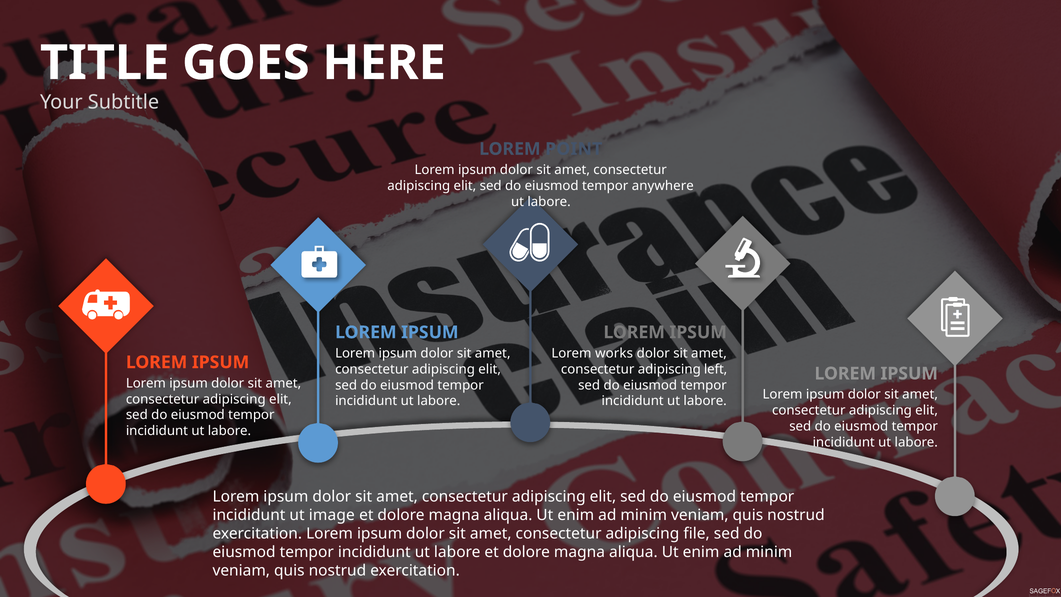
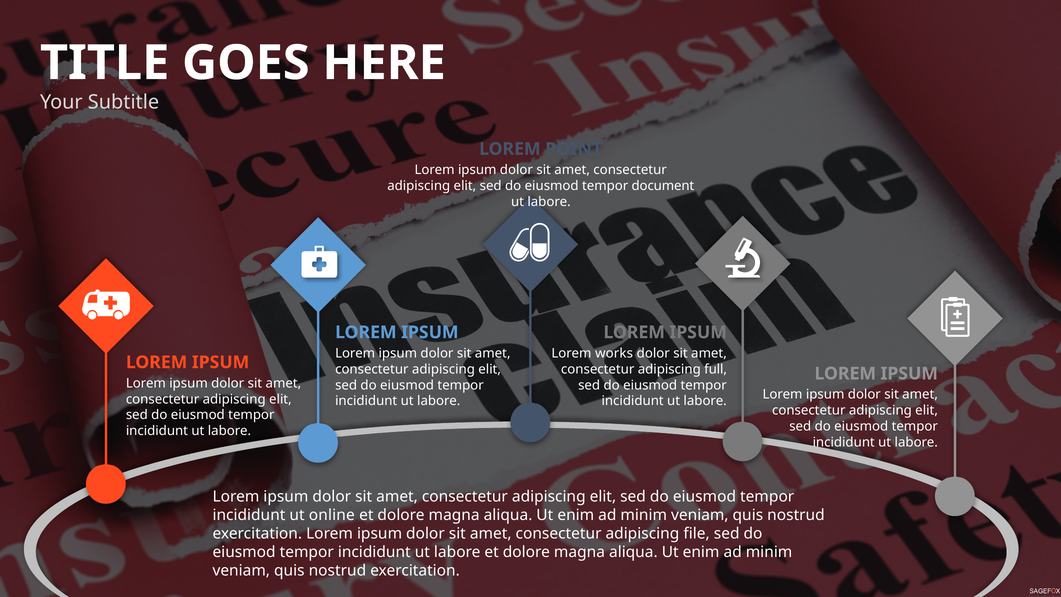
anywhere: anywhere -> document
left: left -> full
image: image -> online
